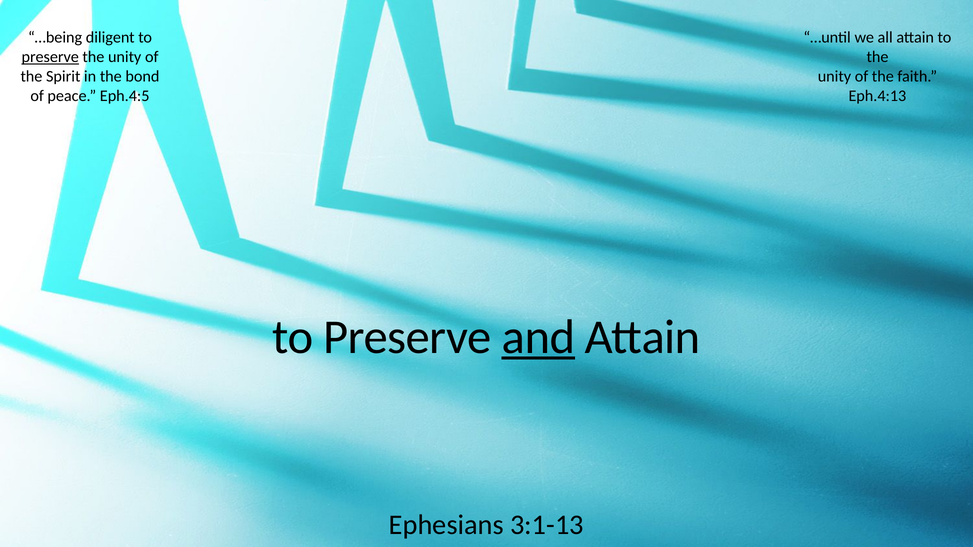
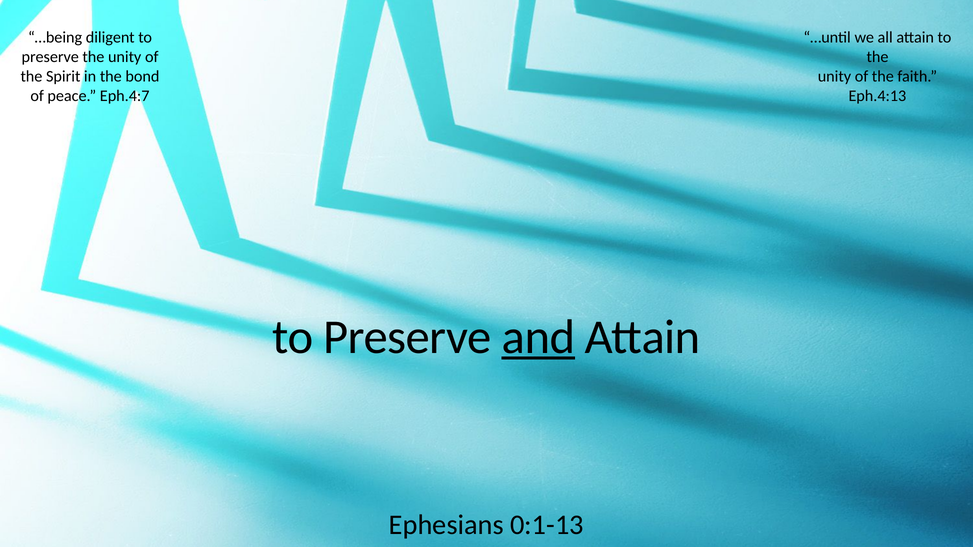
preserve at (50, 57) underline: present -> none
Eph.4:5: Eph.4:5 -> Eph.4:7
3:1-13: 3:1-13 -> 0:1-13
